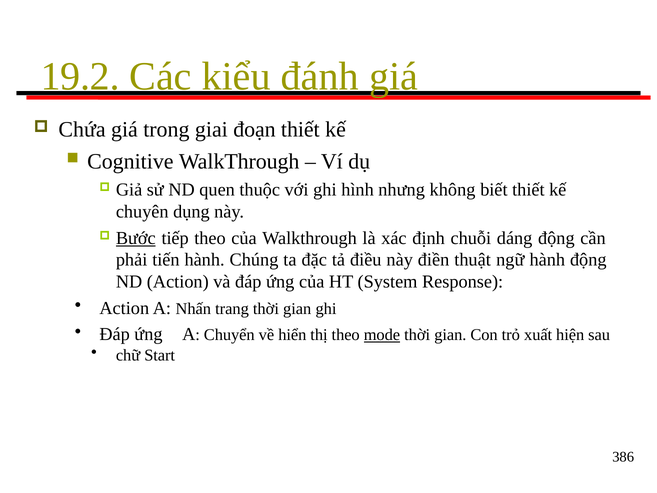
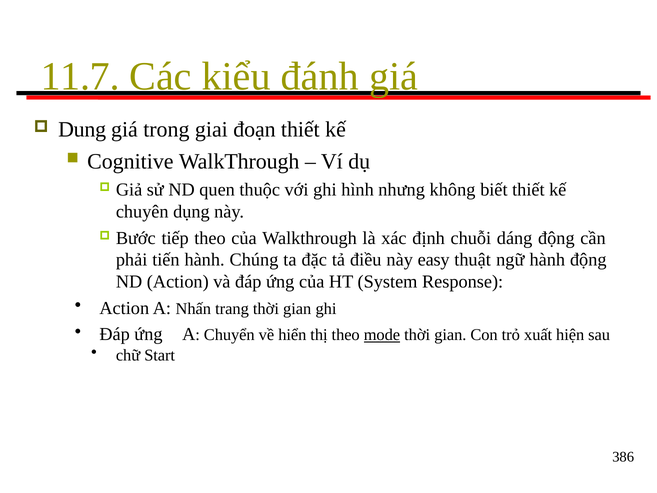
19.2: 19.2 -> 11.7
Chứa: Chứa -> Dung
Bước underline: present -> none
điền: điền -> easy
